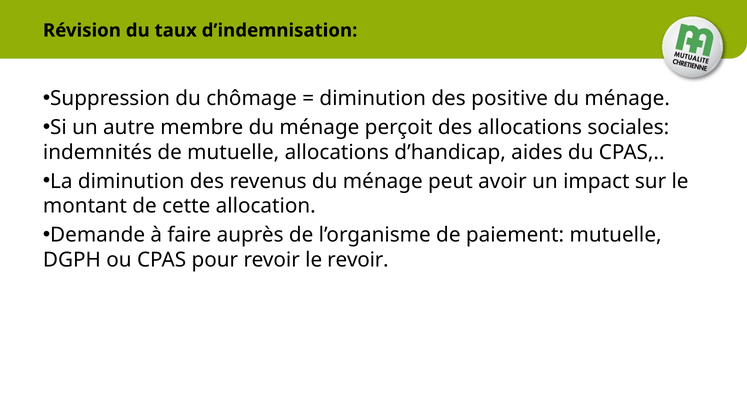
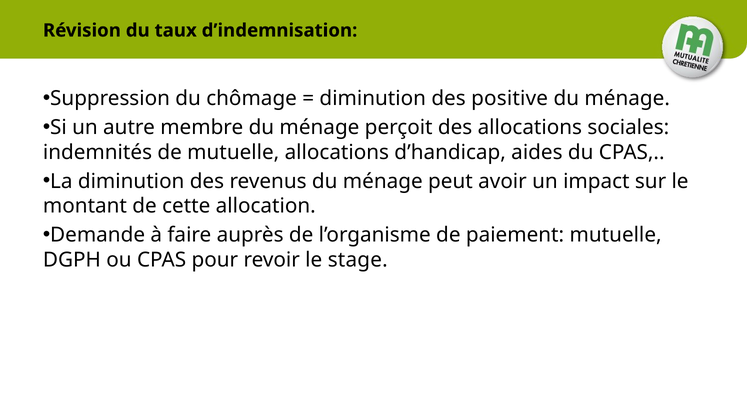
le revoir: revoir -> stage
